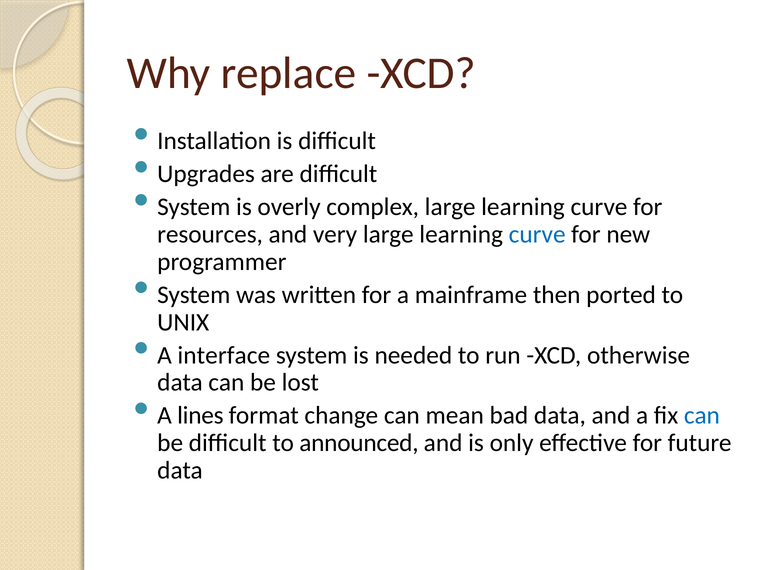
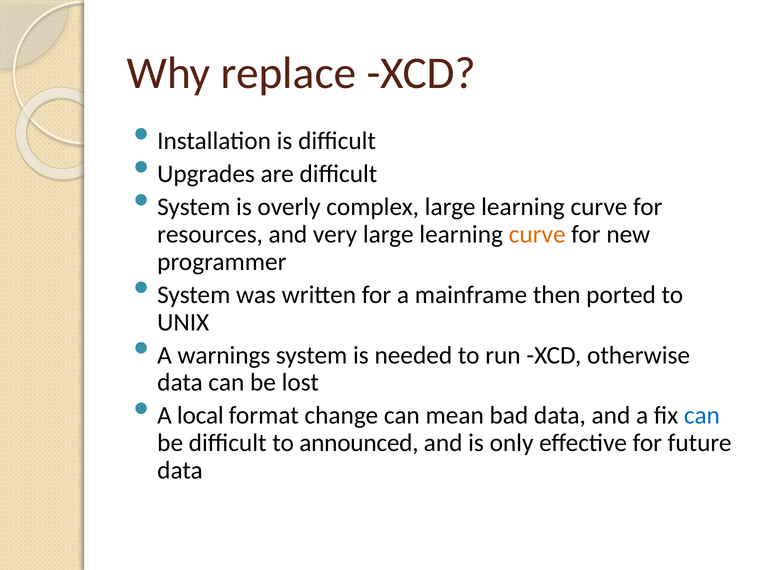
curve at (537, 234) colour: blue -> orange
interface: interface -> warnings
lines: lines -> local
